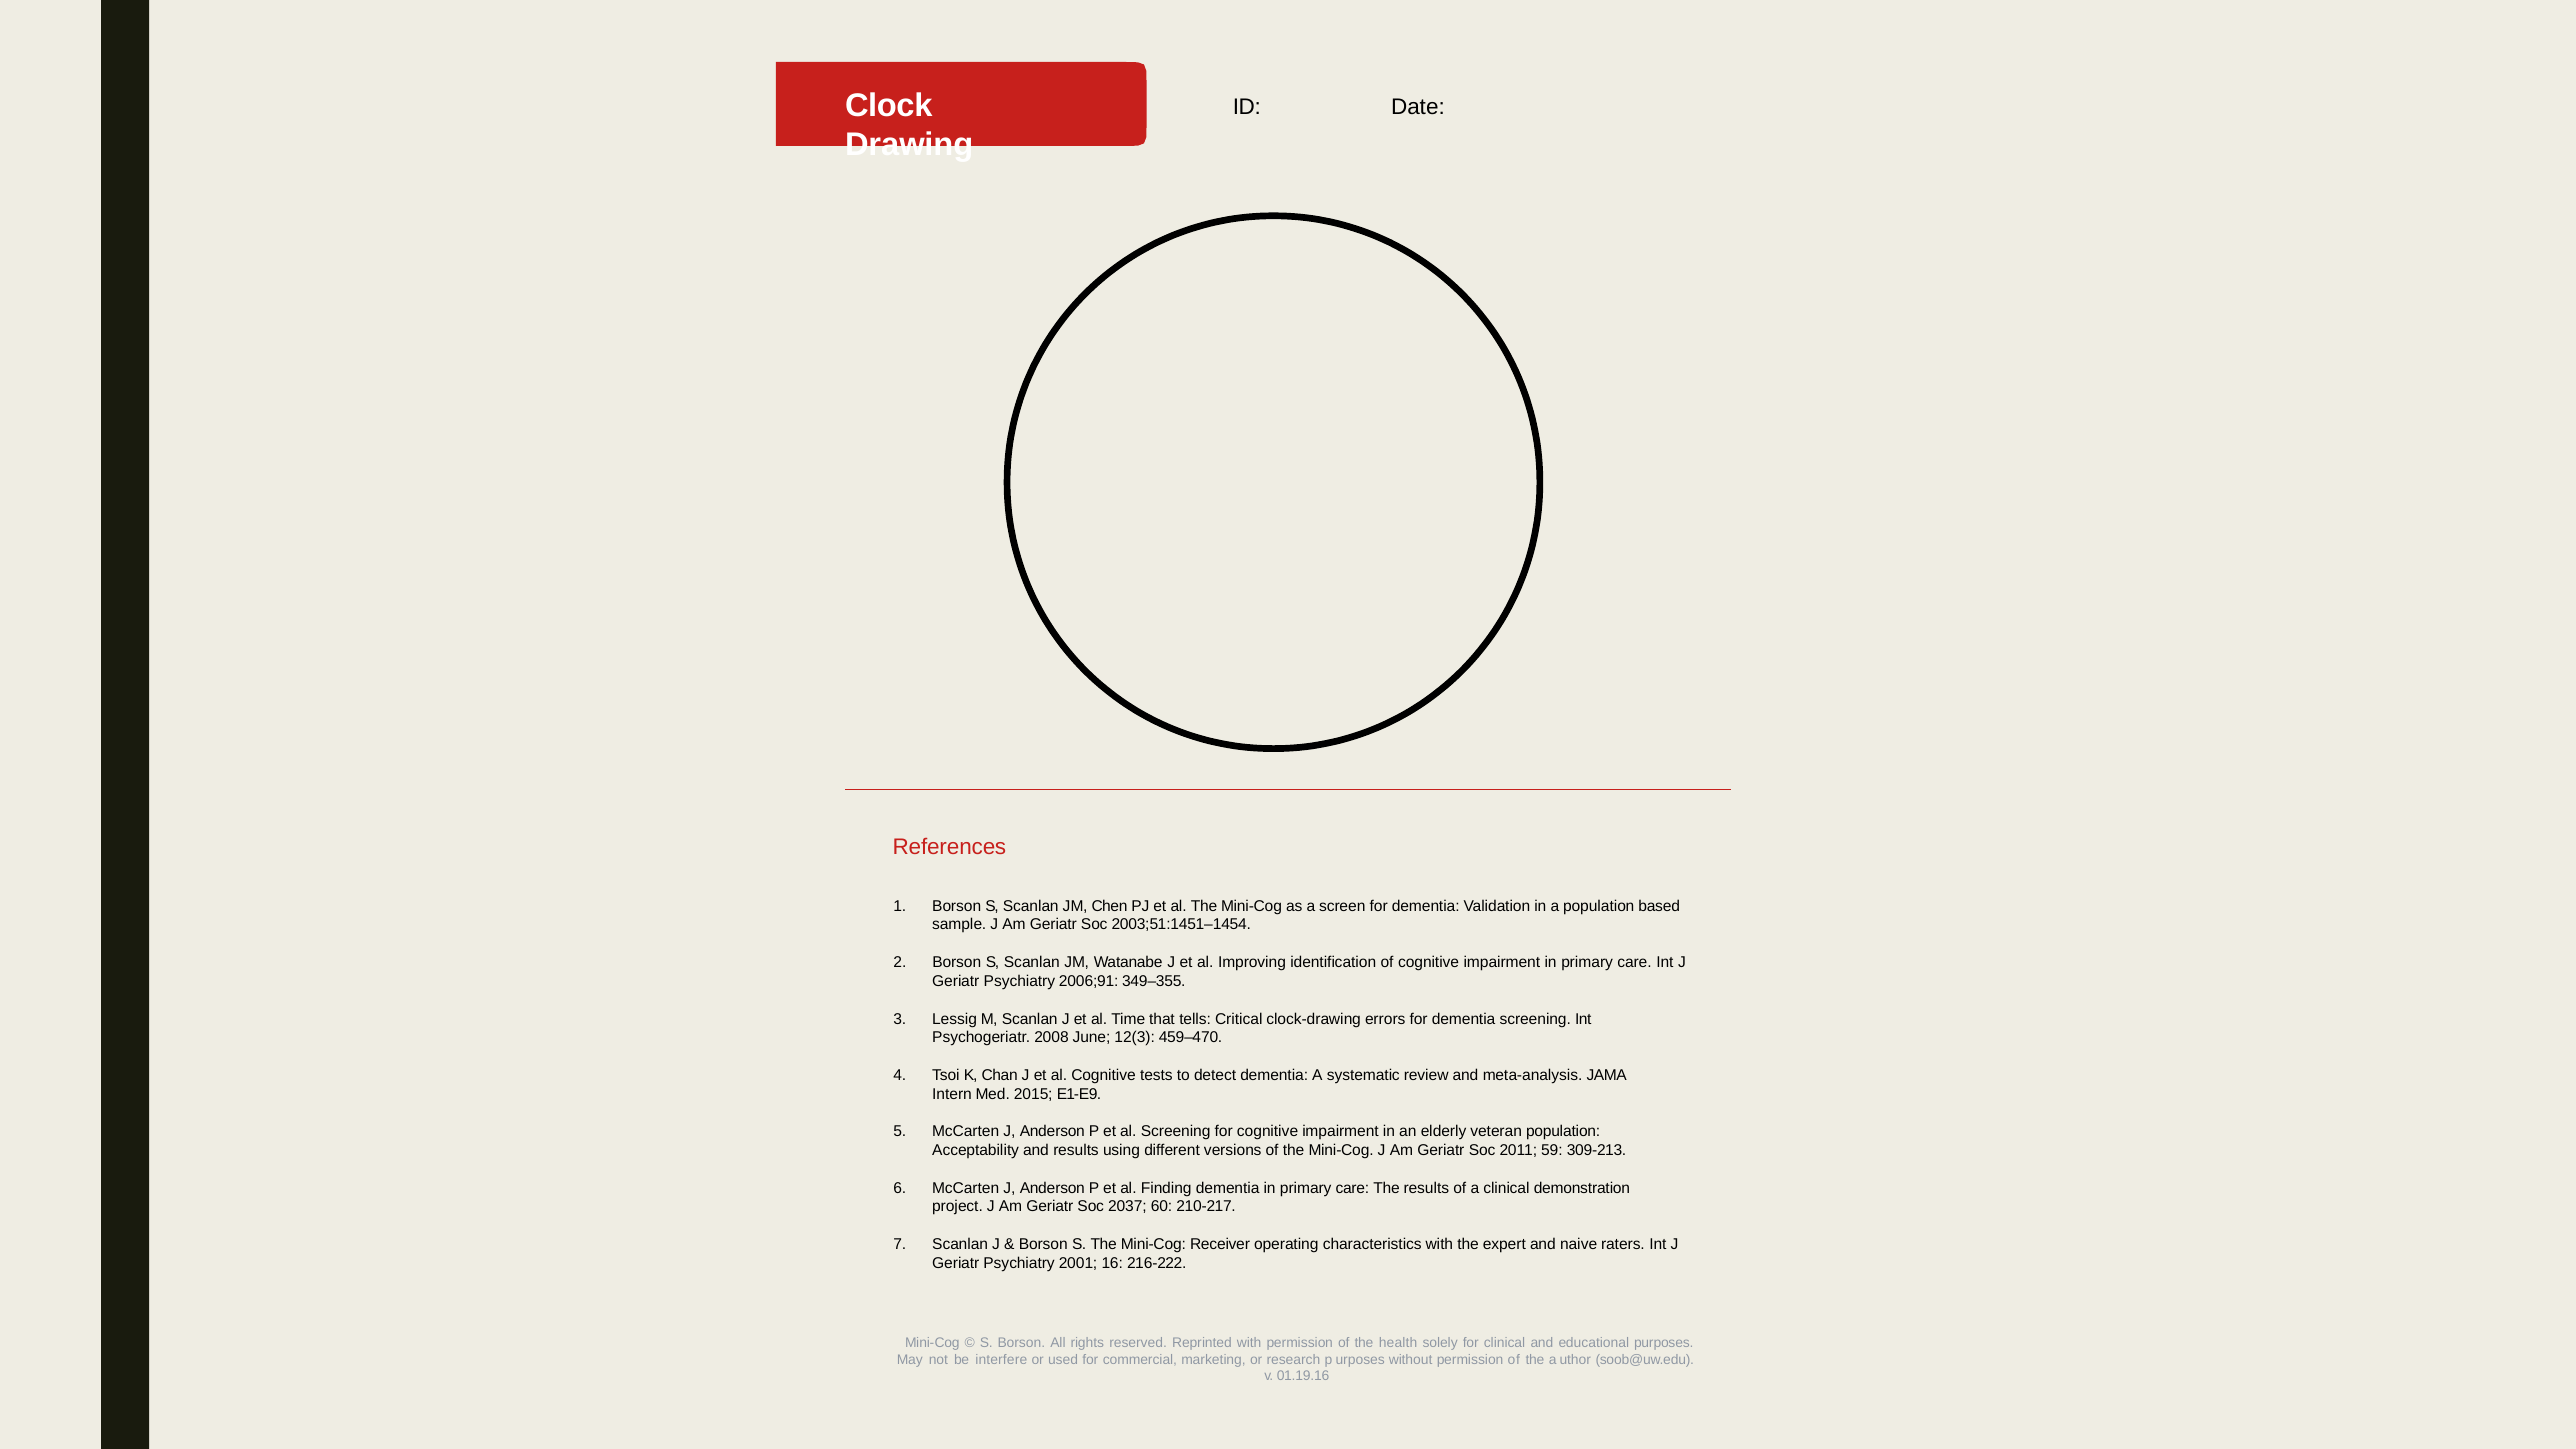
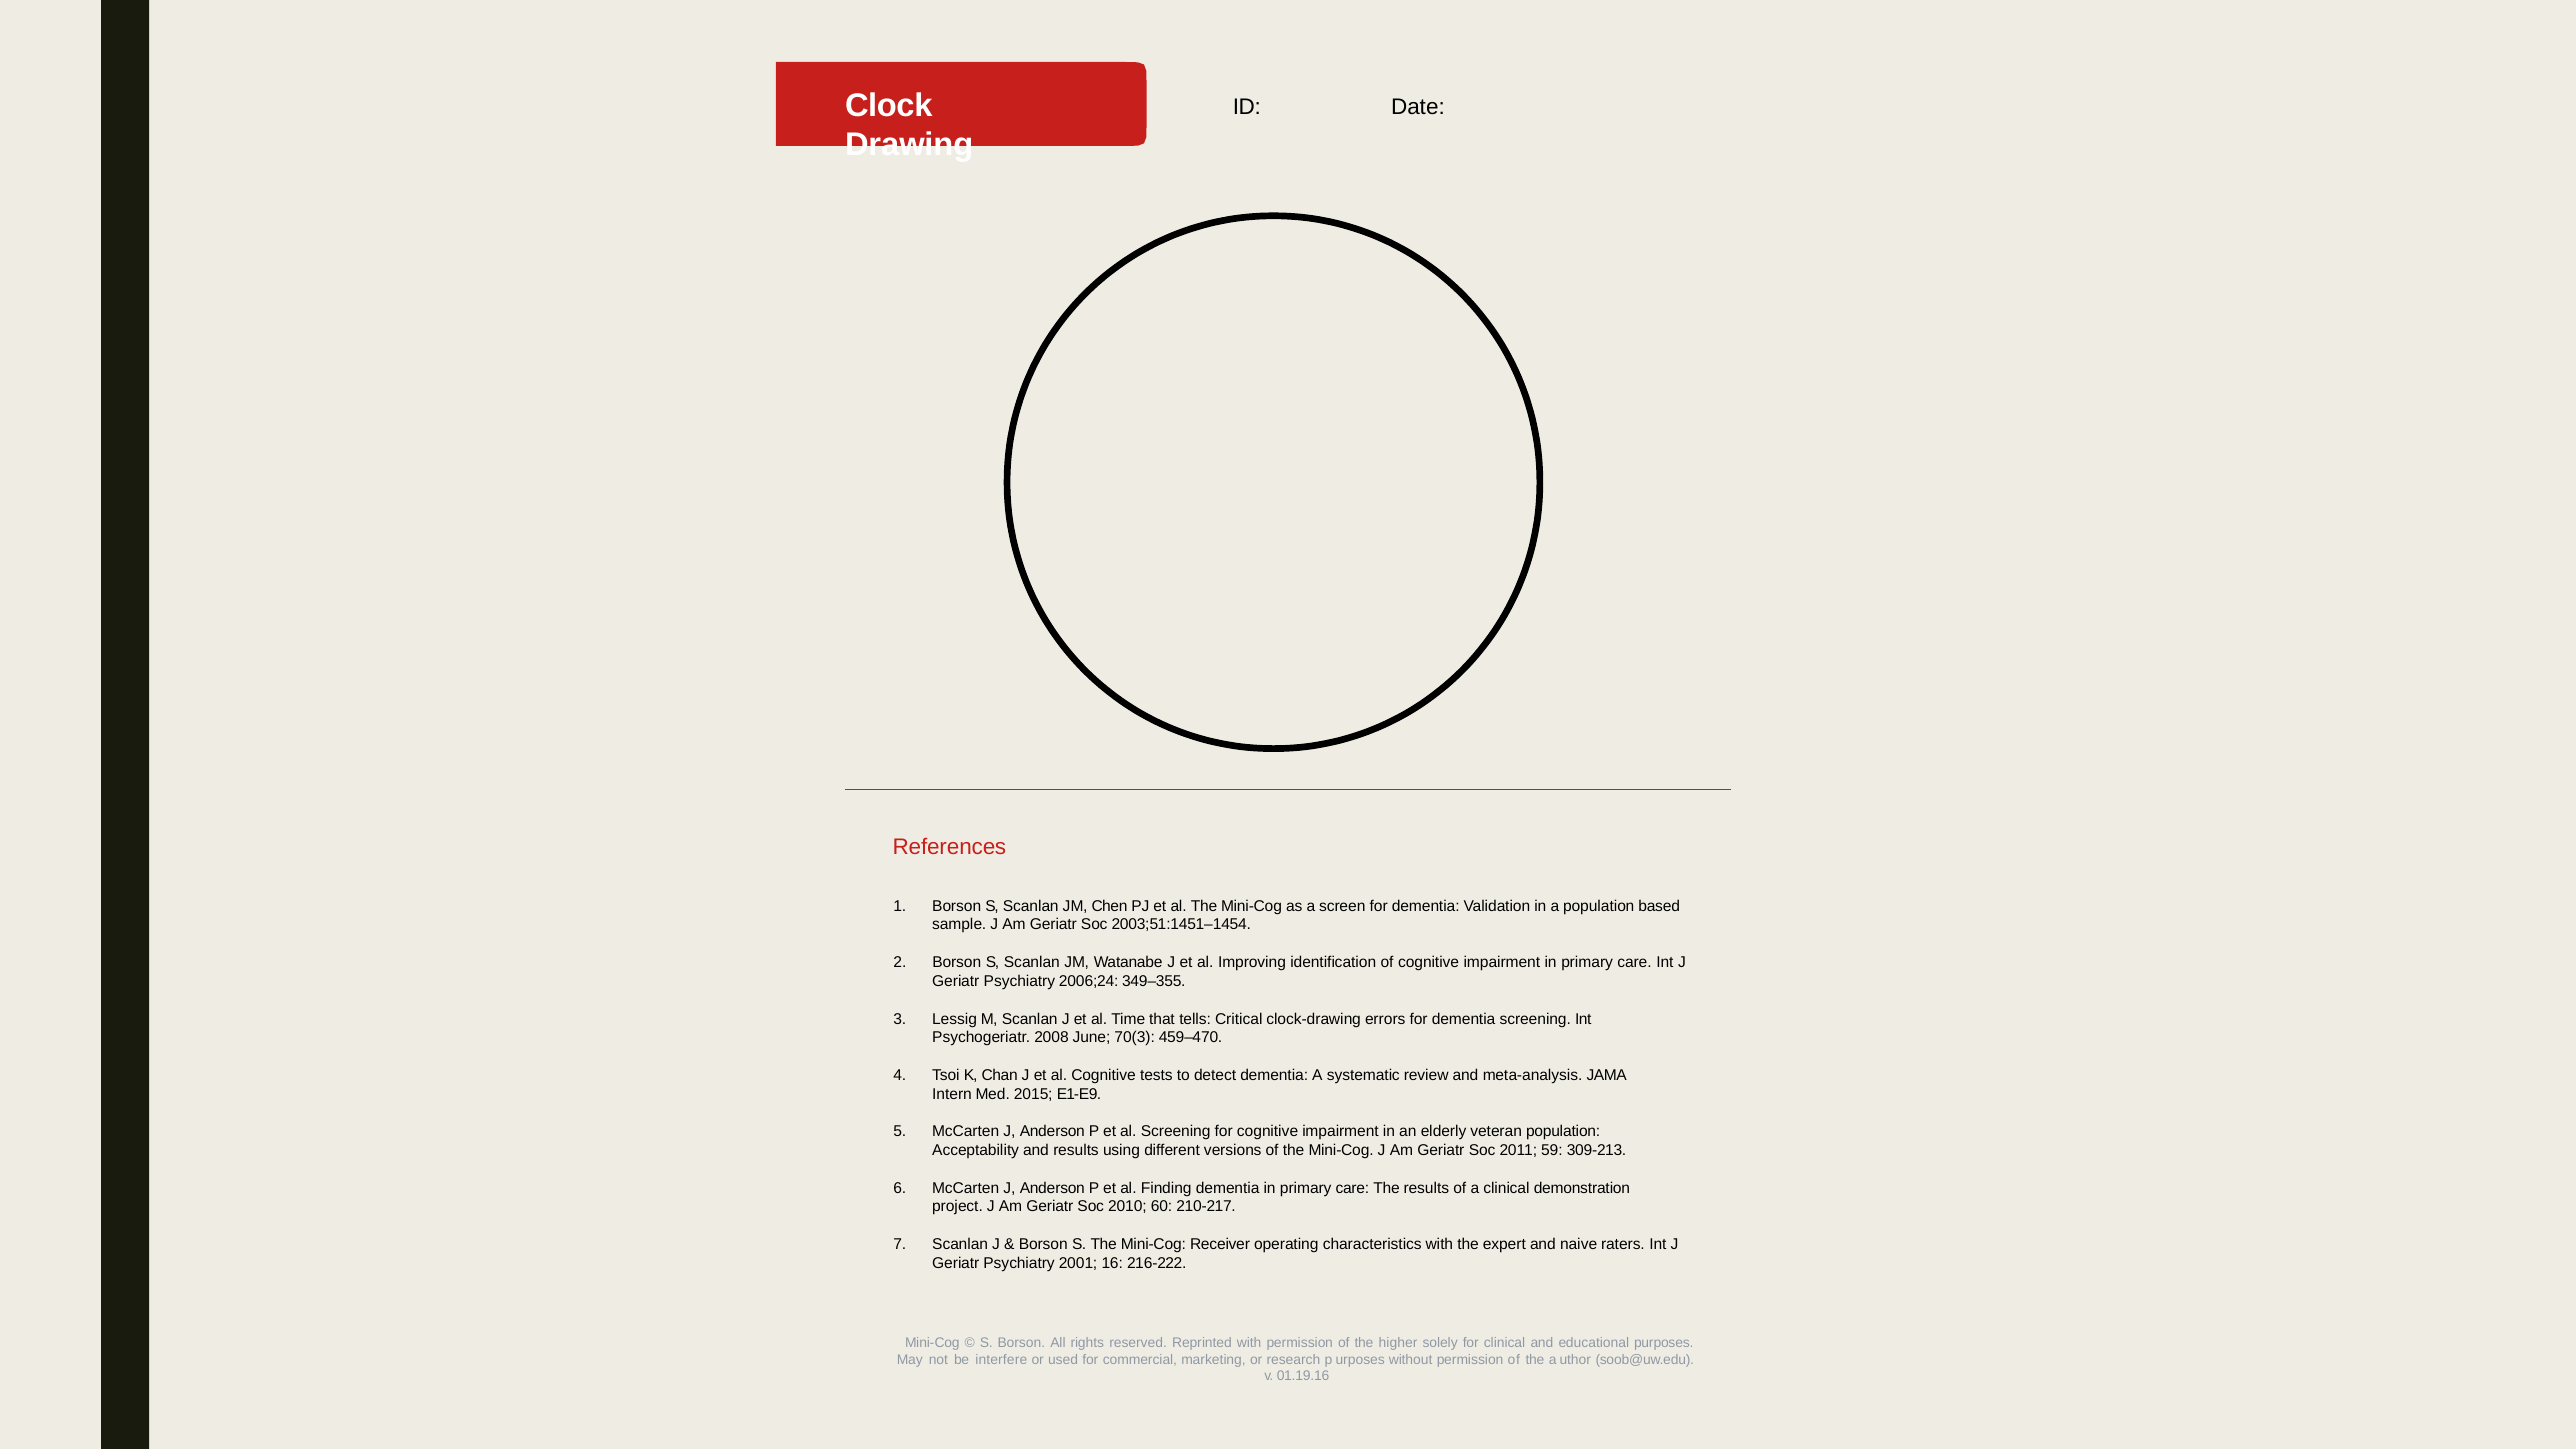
2006;91: 2006;91 -> 2006;24
12(3: 12(3 -> 70(3
2037: 2037 -> 2010
health: health -> higher
